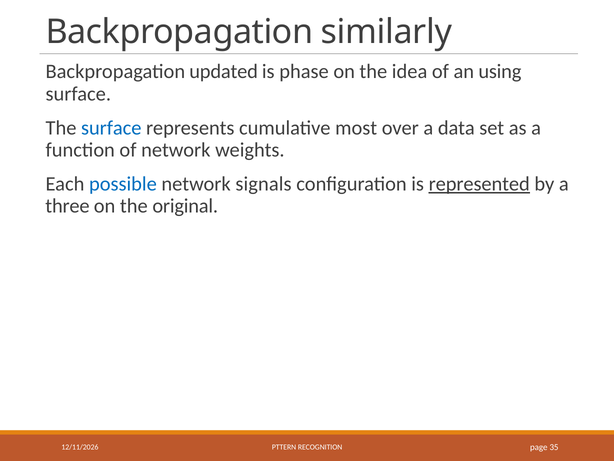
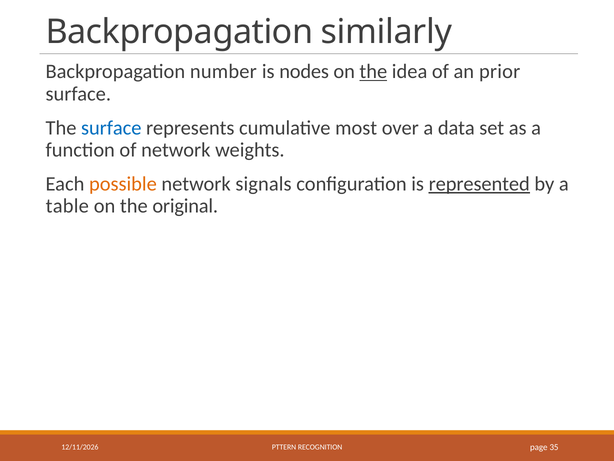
updated: updated -> number
phase: phase -> nodes
the at (373, 72) underline: none -> present
using: using -> prior
possible colour: blue -> orange
three: three -> table
